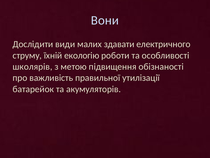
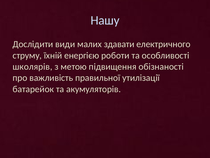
Вони: Вони -> Нашу
екологію: екологію -> енергією
